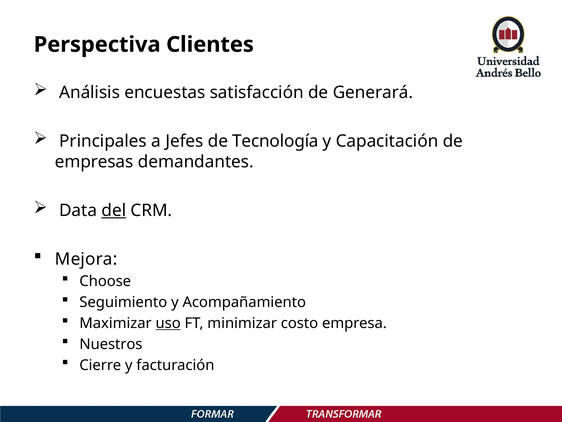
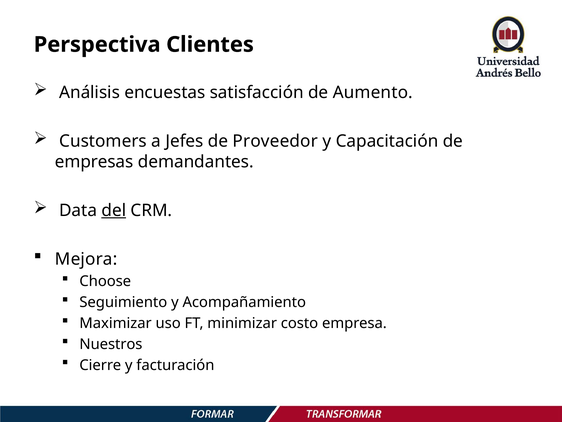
Generará: Generará -> Aumento
Principales: Principales -> Customers
Tecnología: Tecnología -> Proveedor
uso underline: present -> none
